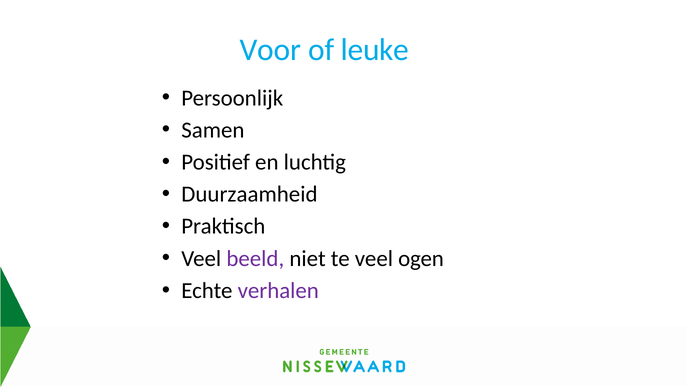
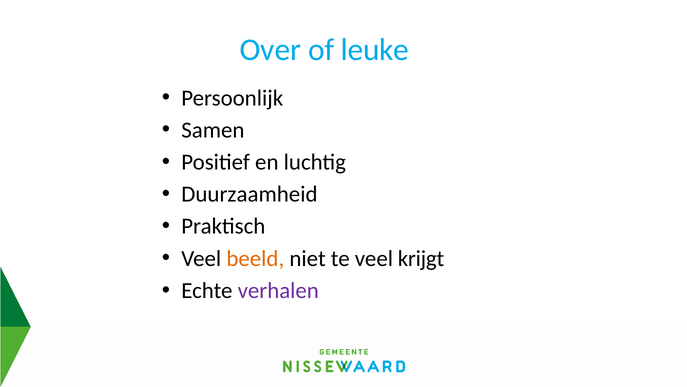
Voor: Voor -> Over
beeld colour: purple -> orange
ogen: ogen -> krijgt
